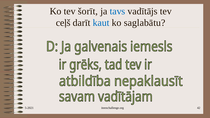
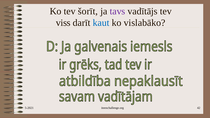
tavs colour: blue -> purple
ceļš: ceļš -> viss
saglabātu: saglabātu -> vislabāko
